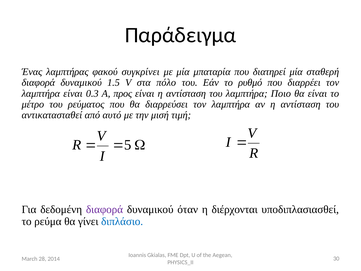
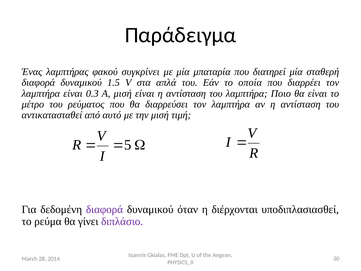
πόλο: πόλο -> απλά
ρυθμό: ρυθμό -> οποία
Α προς: προς -> μισή
διπλάσιο colour: blue -> purple
